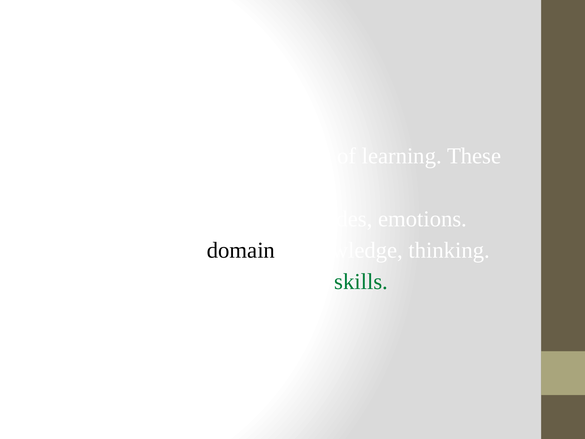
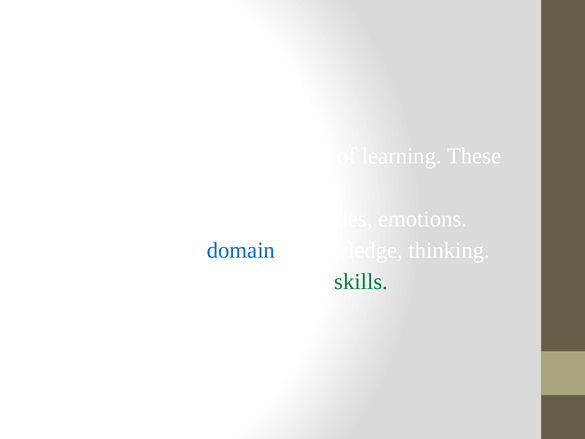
domain at (241, 250) colour: black -> blue
